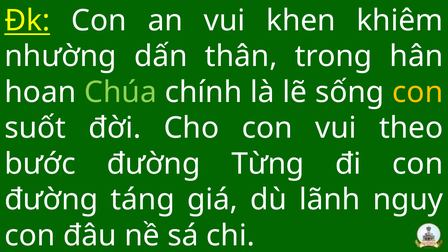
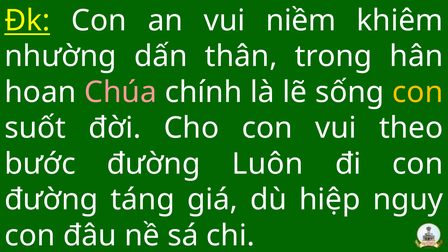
khen: khen -> niềm
Chúa colour: light green -> pink
Từng: Từng -> Luôn
lãnh: lãnh -> hiệp
